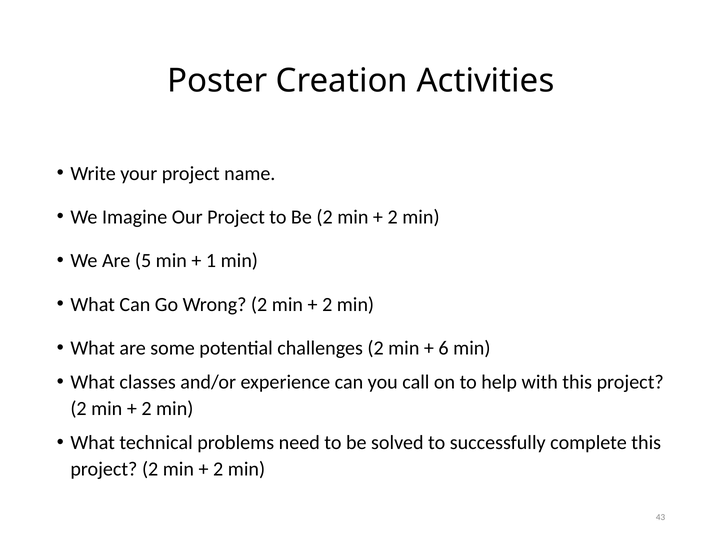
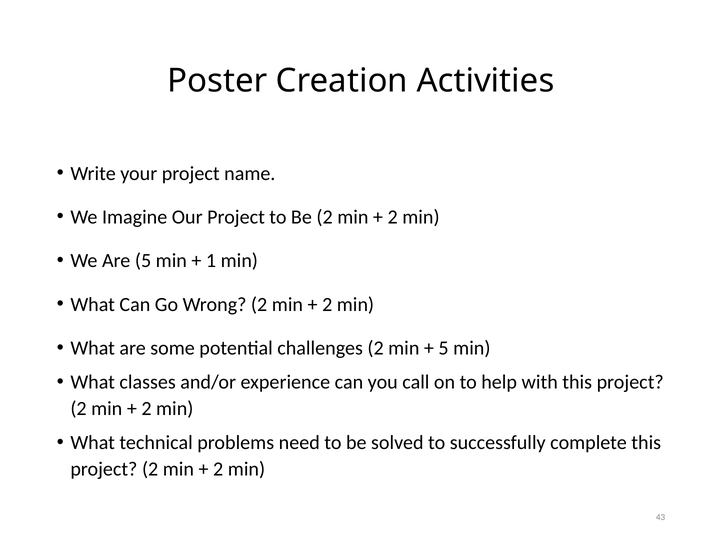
6 at (444, 348): 6 -> 5
